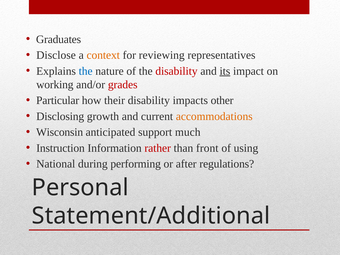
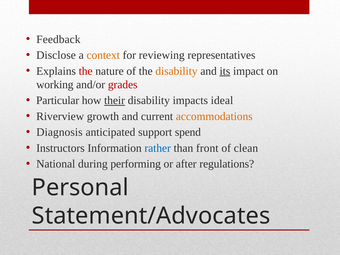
Graduates: Graduates -> Feedback
the at (86, 71) colour: blue -> red
disability at (176, 71) colour: red -> orange
their underline: none -> present
other: other -> ideal
Disclosing: Disclosing -> Riverview
Wisconsin: Wisconsin -> Diagnosis
much: much -> spend
Instruction: Instruction -> Instructors
rather colour: red -> blue
using: using -> clean
Statement/Additional: Statement/Additional -> Statement/Advocates
